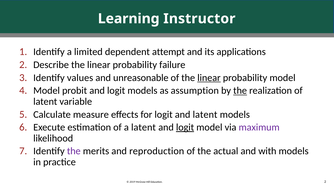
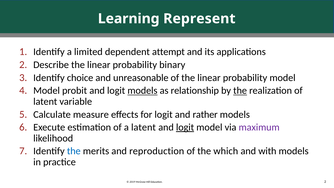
Instructor: Instructor -> Represent
failure: failure -> binary
values: values -> choice
linear at (209, 78) underline: present -> none
models at (142, 91) underline: none -> present
assumption: assumption -> relationship
and latent: latent -> rather
the at (74, 151) colour: purple -> blue
actual: actual -> which
